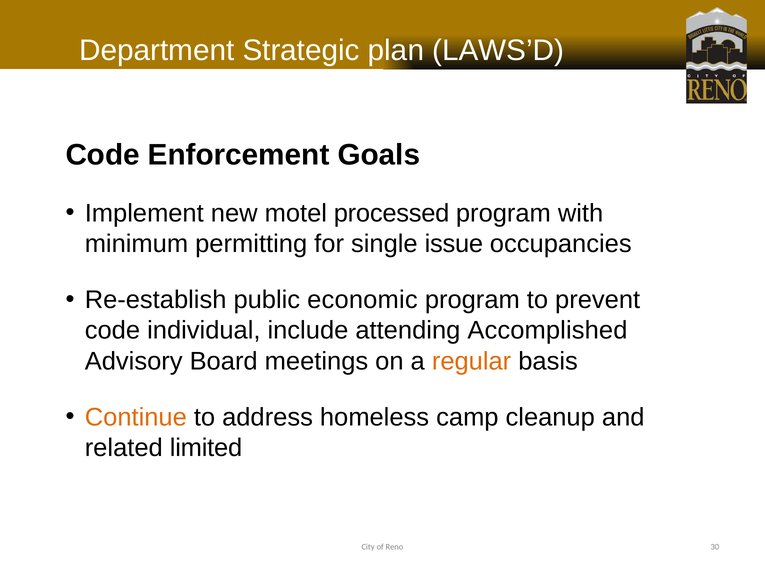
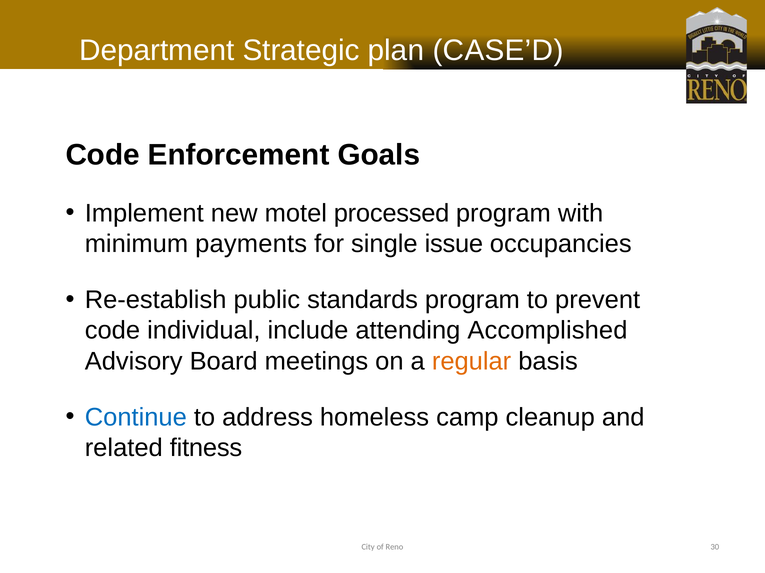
LAWS’D: LAWS’D -> CASE’D
permitting: permitting -> payments
economic: economic -> standards
Continue colour: orange -> blue
limited: limited -> fitness
